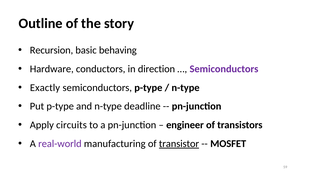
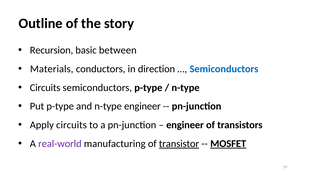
behaving: behaving -> between
Hardware: Hardware -> Materials
Semiconductors at (224, 69) colour: purple -> blue
Exactly at (45, 88): Exactly -> Circuits
n-type deadline: deadline -> engineer
MOSFET underline: none -> present
